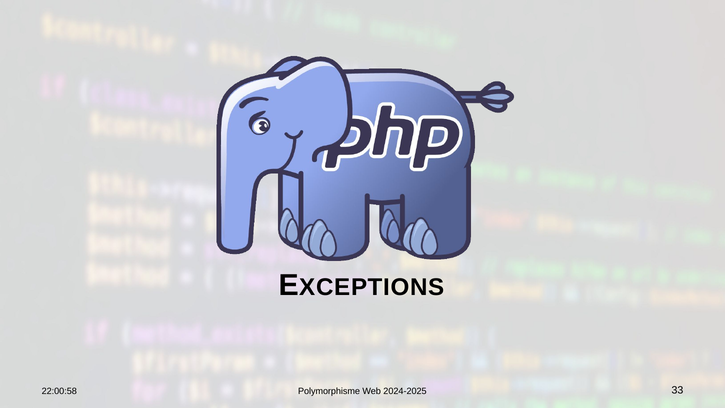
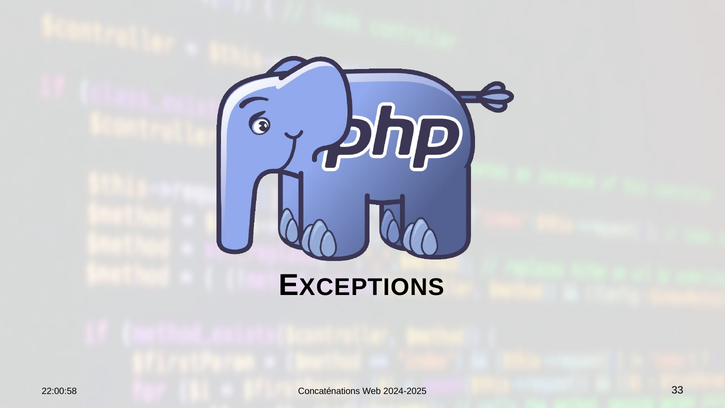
Polymorphisme: Polymorphisme -> Concaténations
